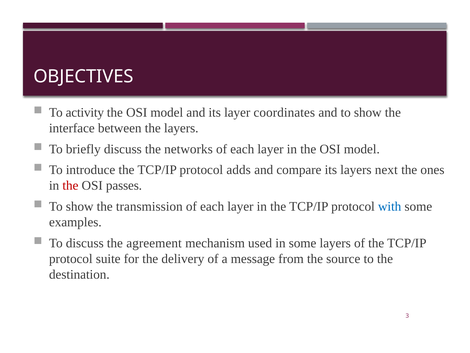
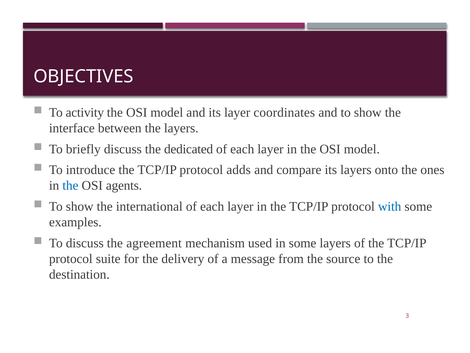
networks: networks -> dedicated
next: next -> onto
the at (70, 185) colour: red -> blue
passes: passes -> agents
transmission: transmission -> international
